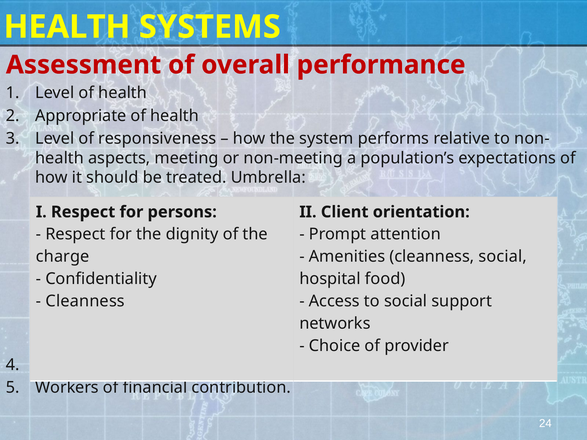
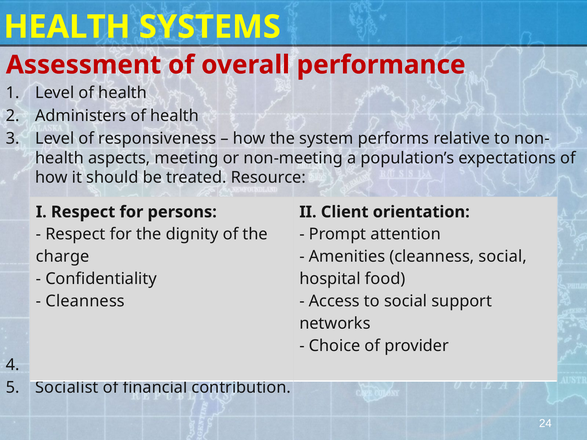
Appropriate: Appropriate -> Administers
Umbrella: Umbrella -> Resource
Workers: Workers -> Socialist
